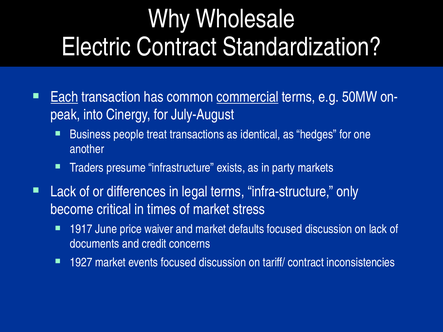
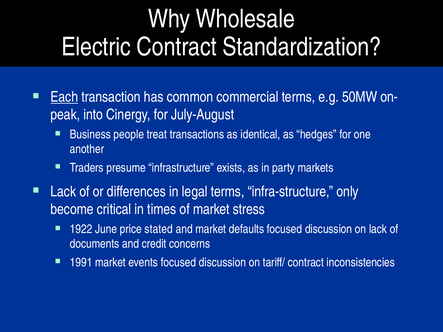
commercial underline: present -> none
1917: 1917 -> 1922
waiver: waiver -> stated
1927: 1927 -> 1991
